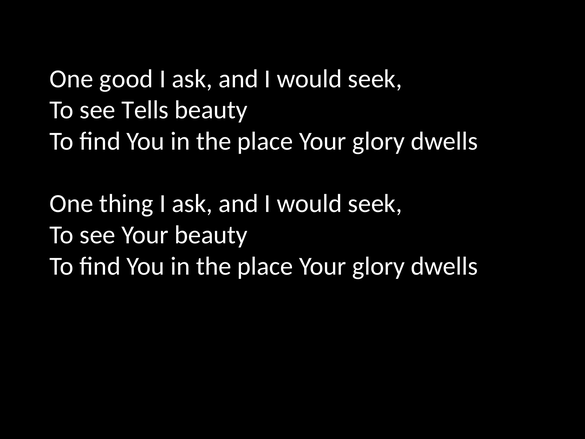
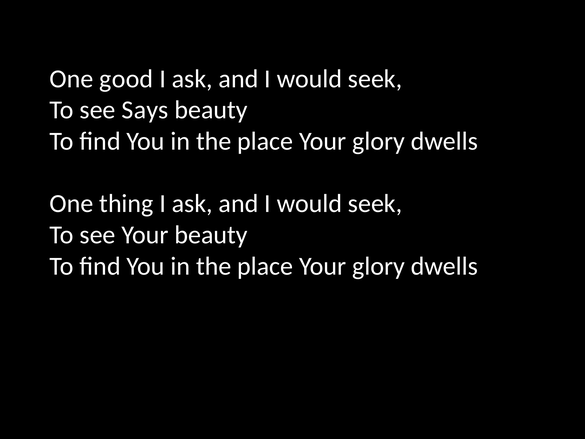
Tells: Tells -> Says
